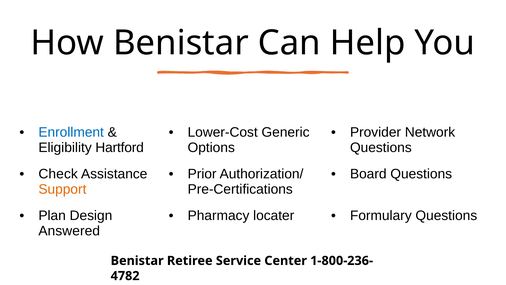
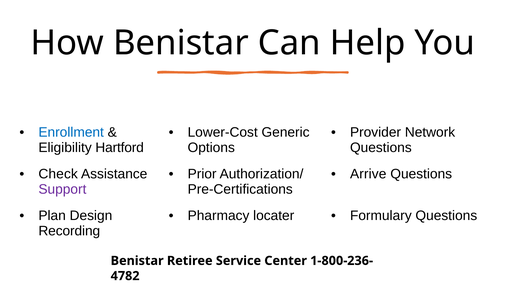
Board: Board -> Arrive
Support colour: orange -> purple
Answered: Answered -> Recording
